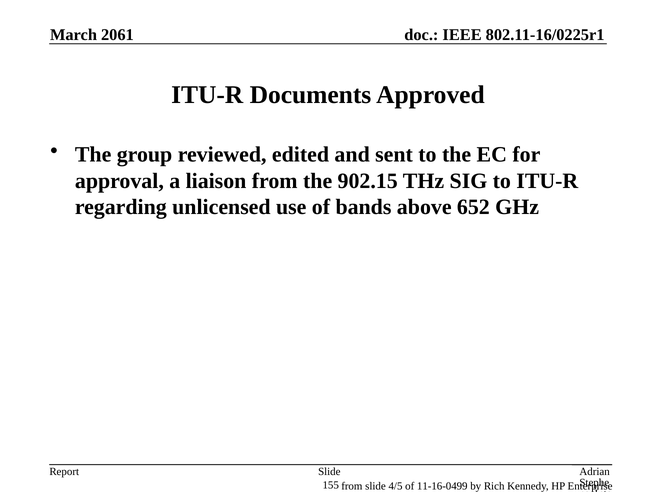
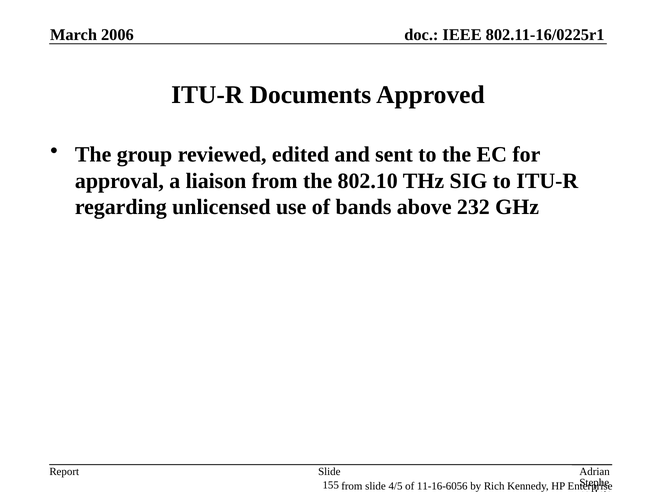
2061: 2061 -> 2006
902.15: 902.15 -> 802.10
652: 652 -> 232
11-16-0499: 11-16-0499 -> 11-16-6056
